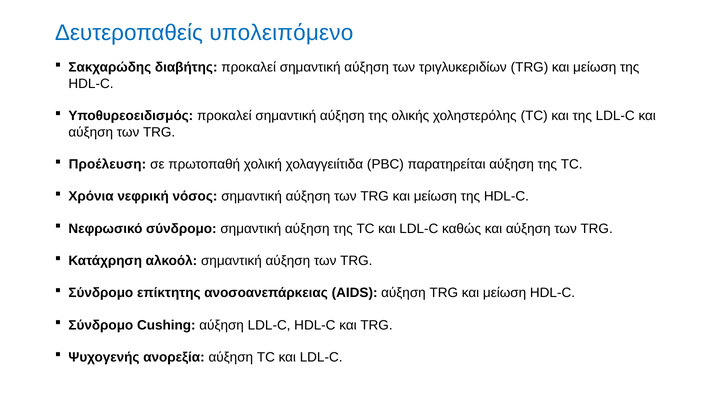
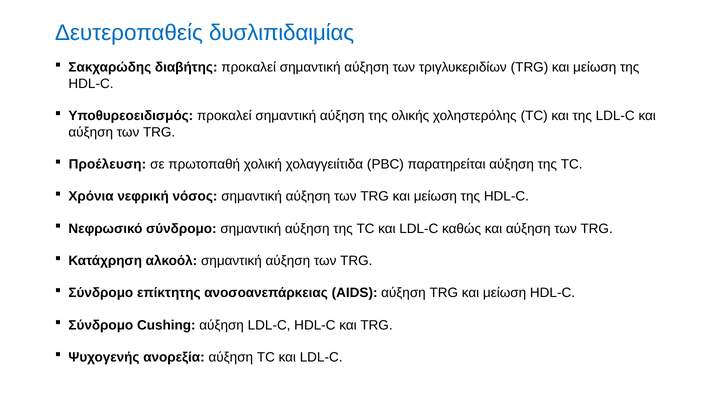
υπολειπόμενο: υπολειπόμενο -> δυσλιπιδαιμίας
